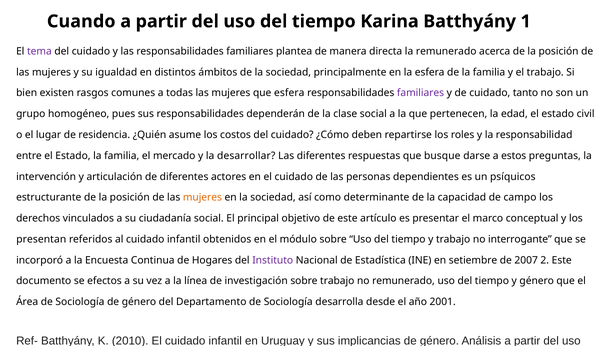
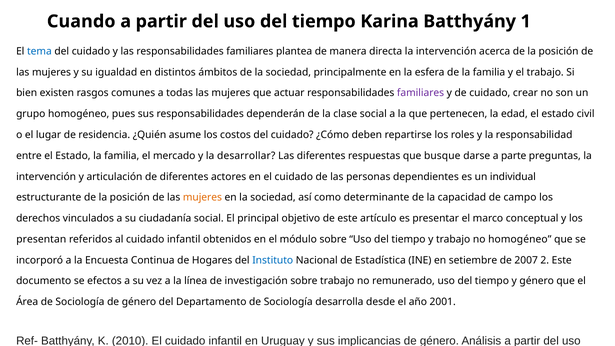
tema colour: purple -> blue
directa la remunerado: remunerado -> intervención
que esfera: esfera -> actuar
tanto: tanto -> crear
estos: estos -> parte
psíquicos: psíquicos -> individual
no interrogante: interrogante -> homogéneo
Instituto colour: purple -> blue
